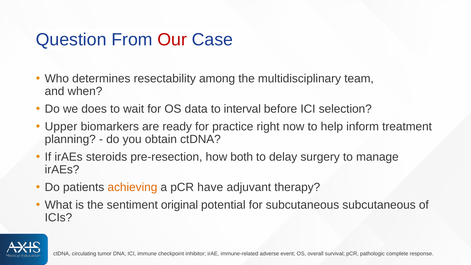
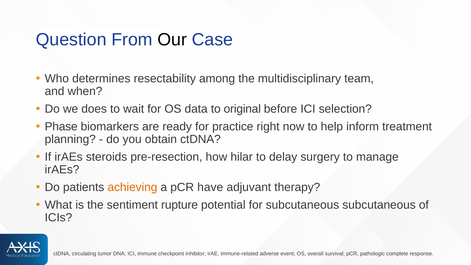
Our colour: red -> black
interval: interval -> original
Upper: Upper -> Phase
both: both -> hilar
original: original -> rupture
